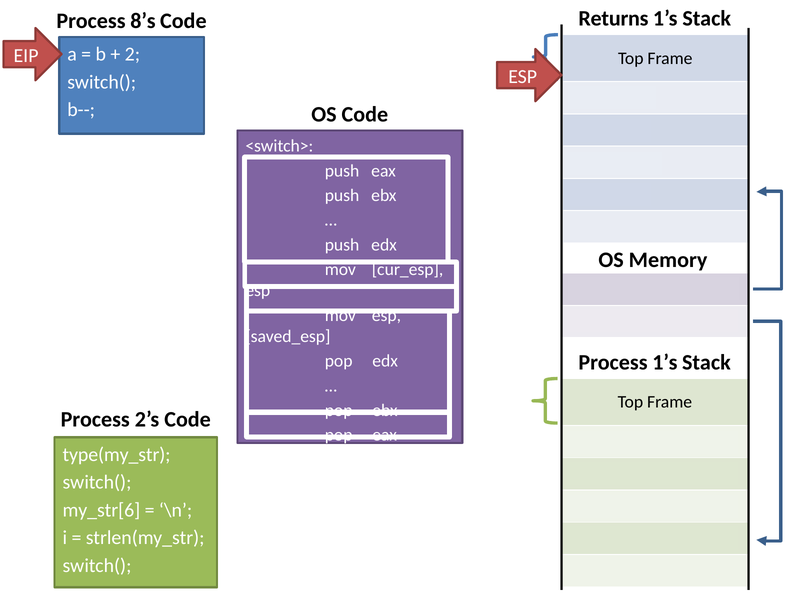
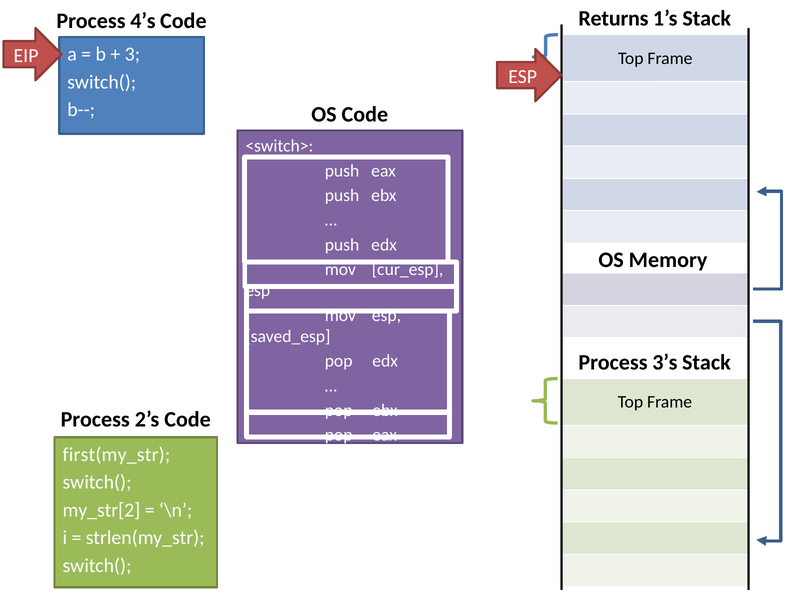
8’s: 8’s -> 4’s
2 at (132, 54): 2 -> 3
Process 1’s: 1’s -> 3’s
type(my_str: type(my_str -> first(my_str
my_str[6: my_str[6 -> my_str[2
